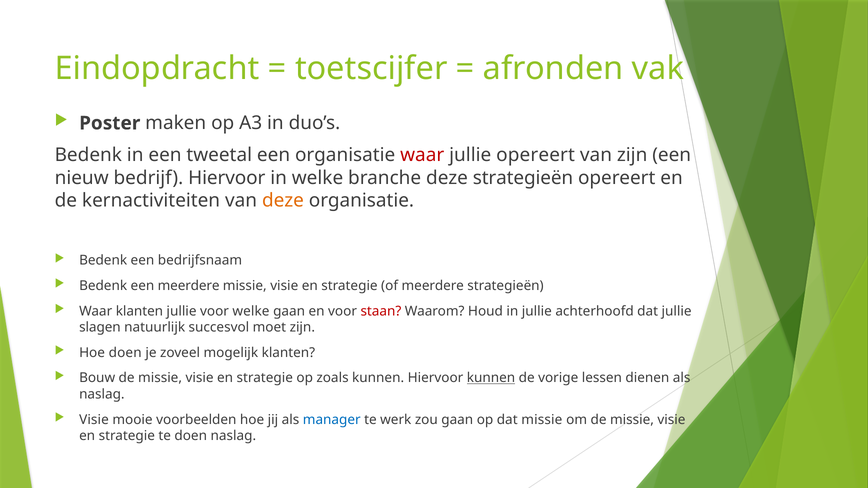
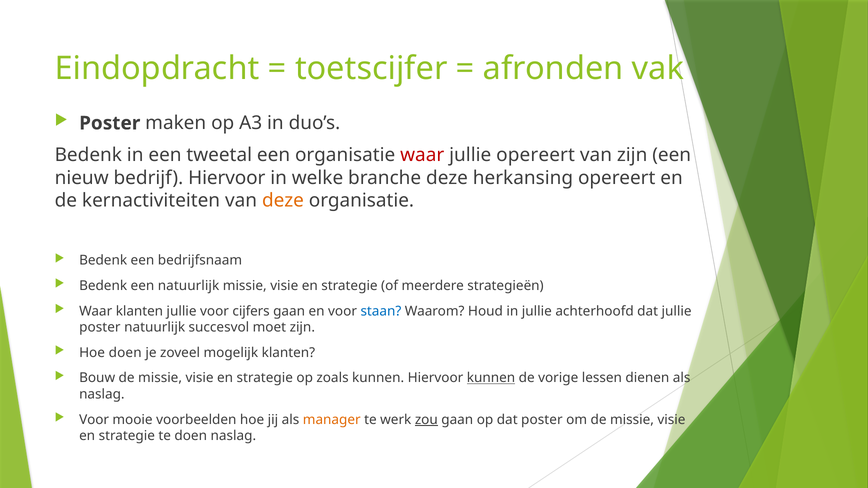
deze strategieën: strategieën -> herkansing
een meerdere: meerdere -> natuurlijk
voor welke: welke -> cijfers
staan colour: red -> blue
slagen at (100, 328): slagen -> poster
Visie at (94, 420): Visie -> Voor
manager colour: blue -> orange
zou underline: none -> present
dat missie: missie -> poster
